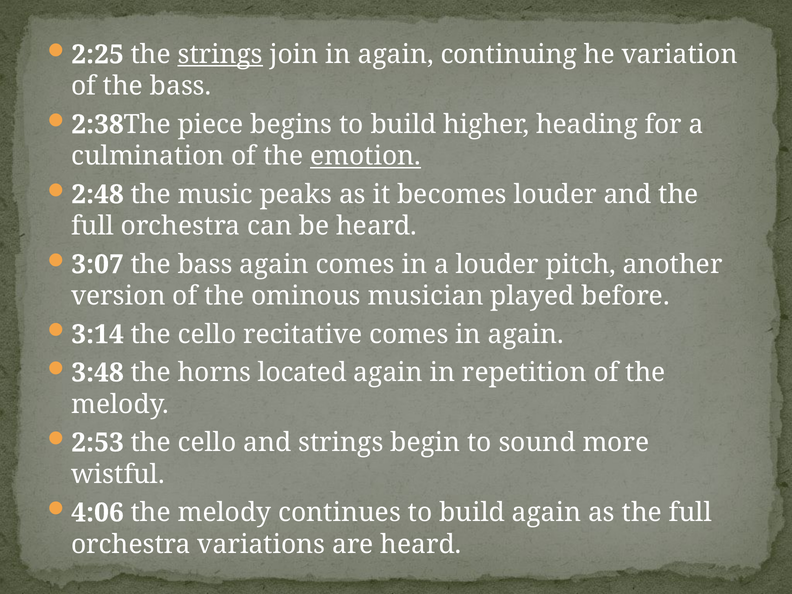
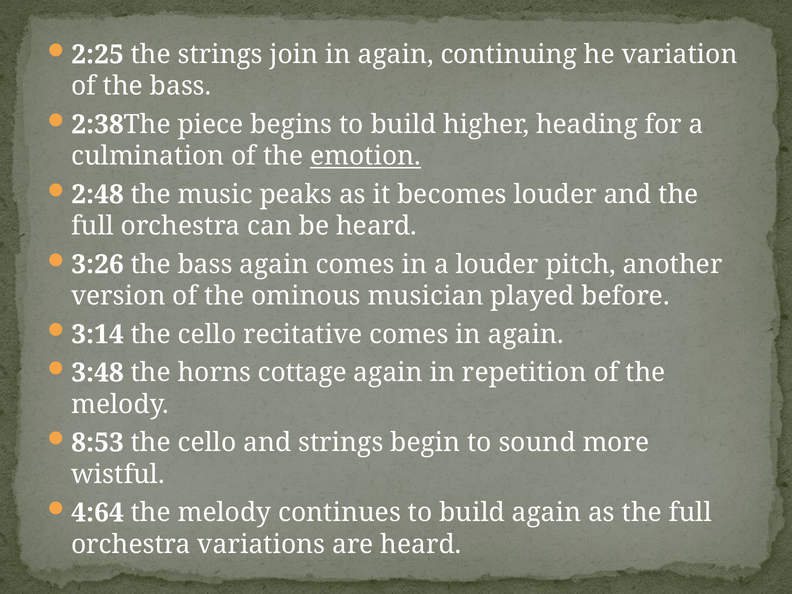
strings at (220, 55) underline: present -> none
3:07: 3:07 -> 3:26
located: located -> cottage
2:53: 2:53 -> 8:53
4:06: 4:06 -> 4:64
